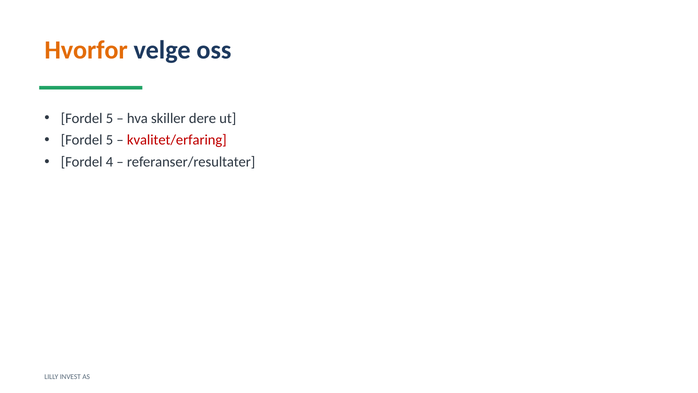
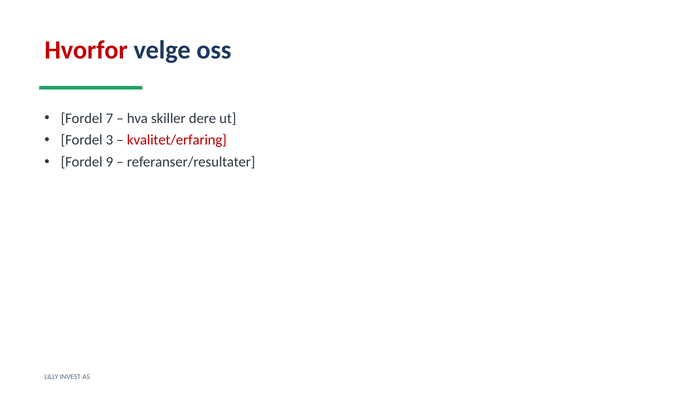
Hvorfor colour: orange -> red
5 at (109, 118): 5 -> 7
5 at (109, 140): 5 -> 3
4: 4 -> 9
